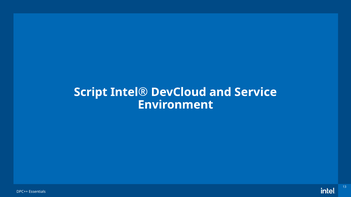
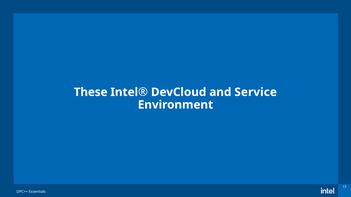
Script: Script -> These
